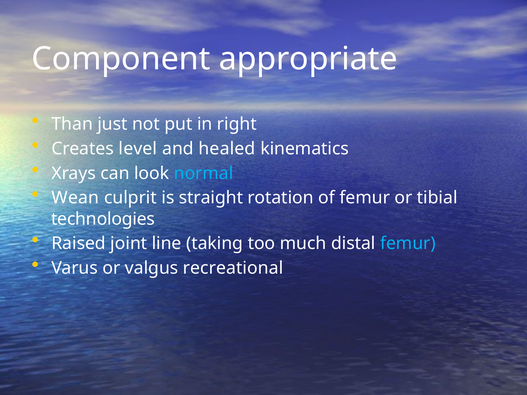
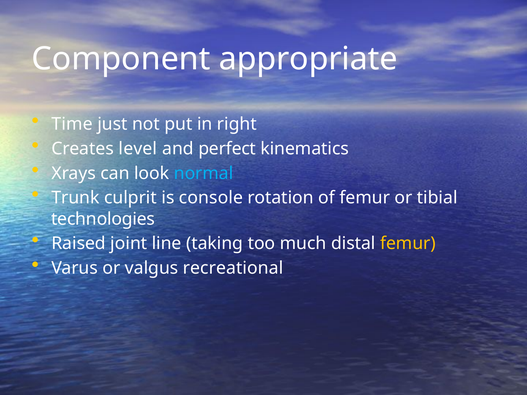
Than: Than -> Time
healed: healed -> perfect
Wean: Wean -> Trunk
straight: straight -> console
femur at (408, 244) colour: light blue -> yellow
